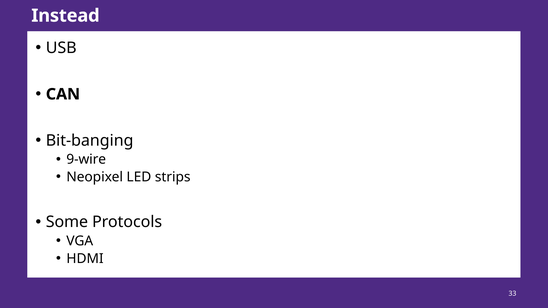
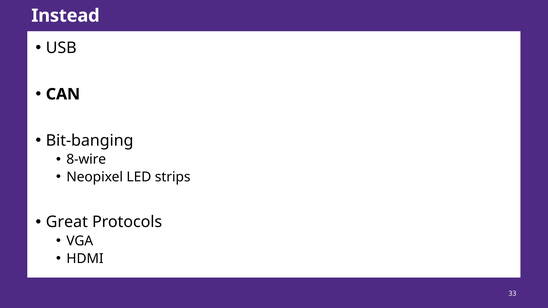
9-wire: 9-wire -> 8-wire
Some: Some -> Great
